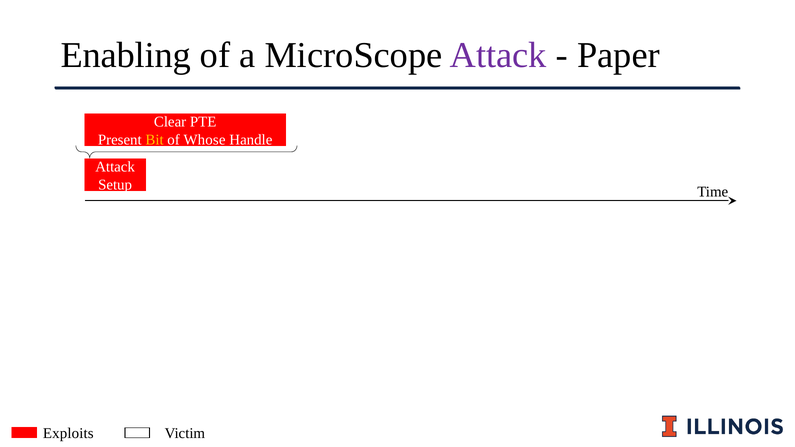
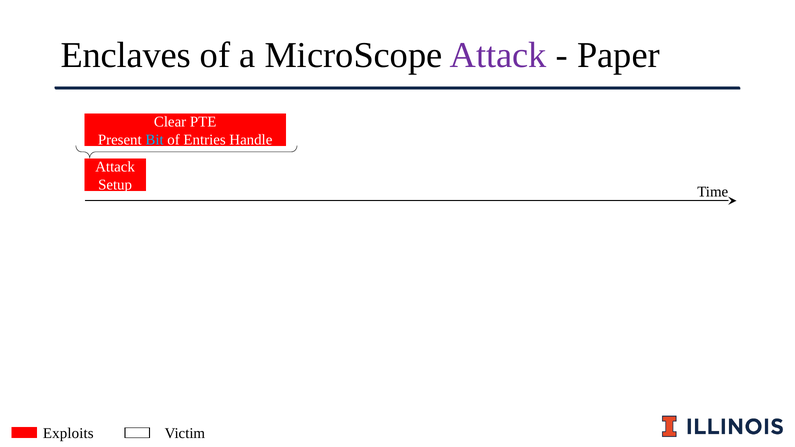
Enabling: Enabling -> Enclaves
Bit colour: yellow -> light blue
Whose: Whose -> Entries
